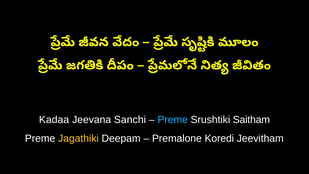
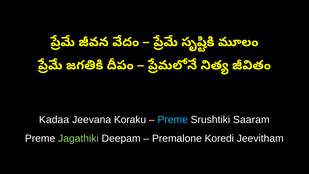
Sanchi: Sanchi -> Koraku
Saitham: Saitham -> Saaram
Jagathiki colour: yellow -> light green
